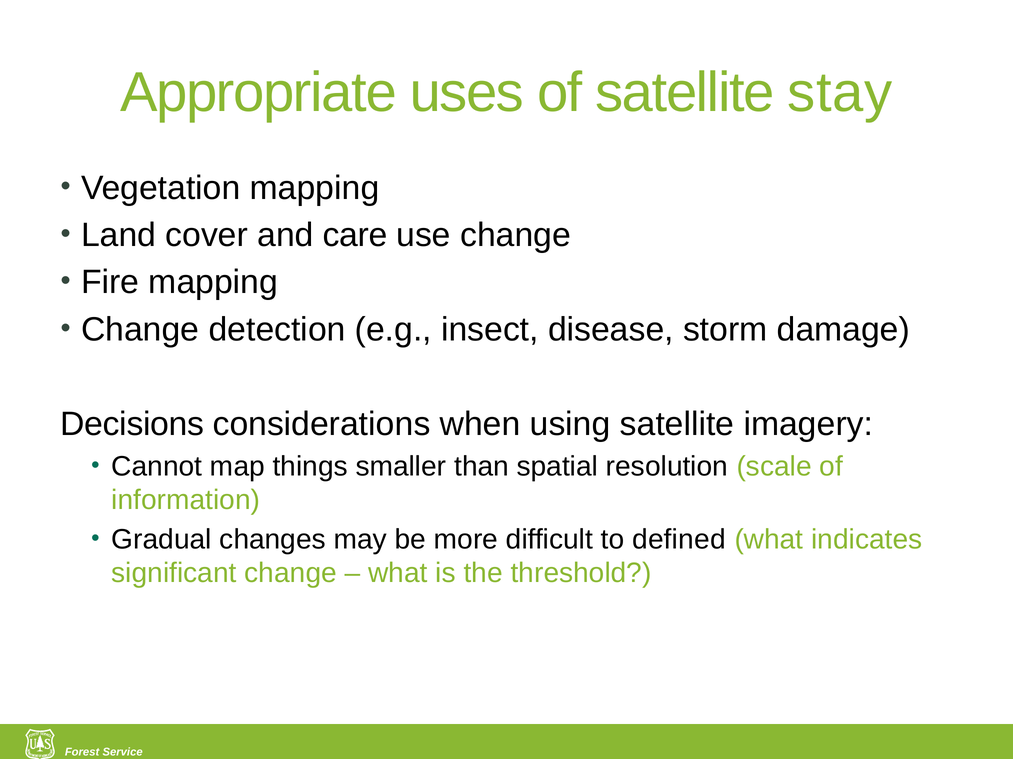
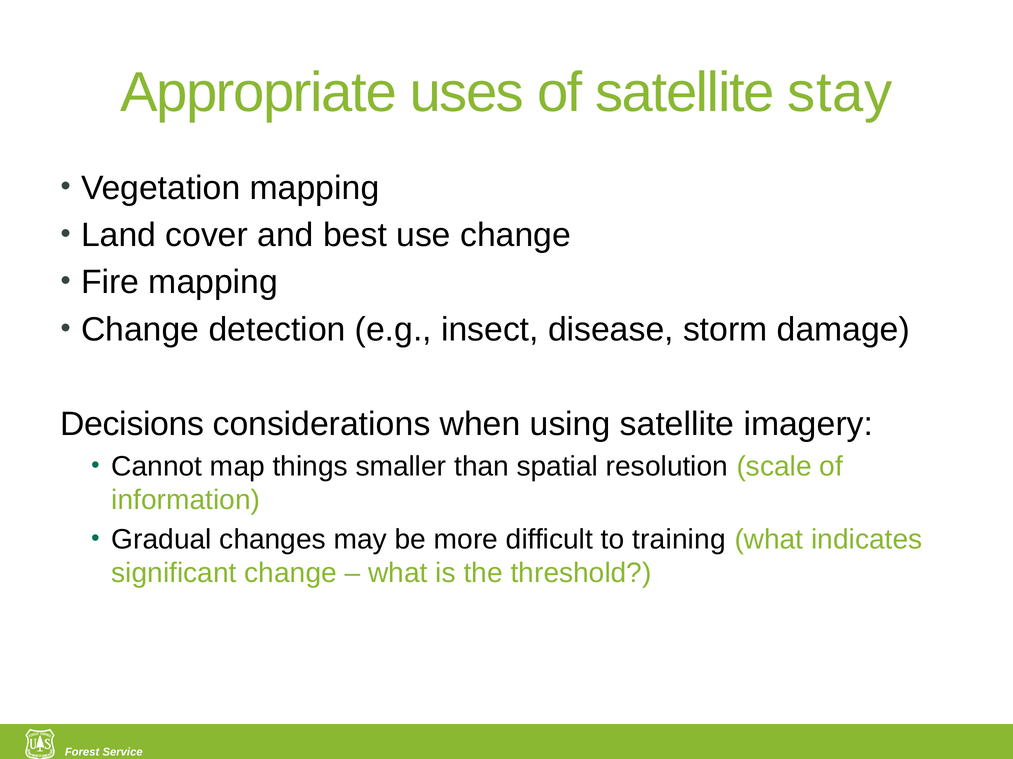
care: care -> best
defined: defined -> training
